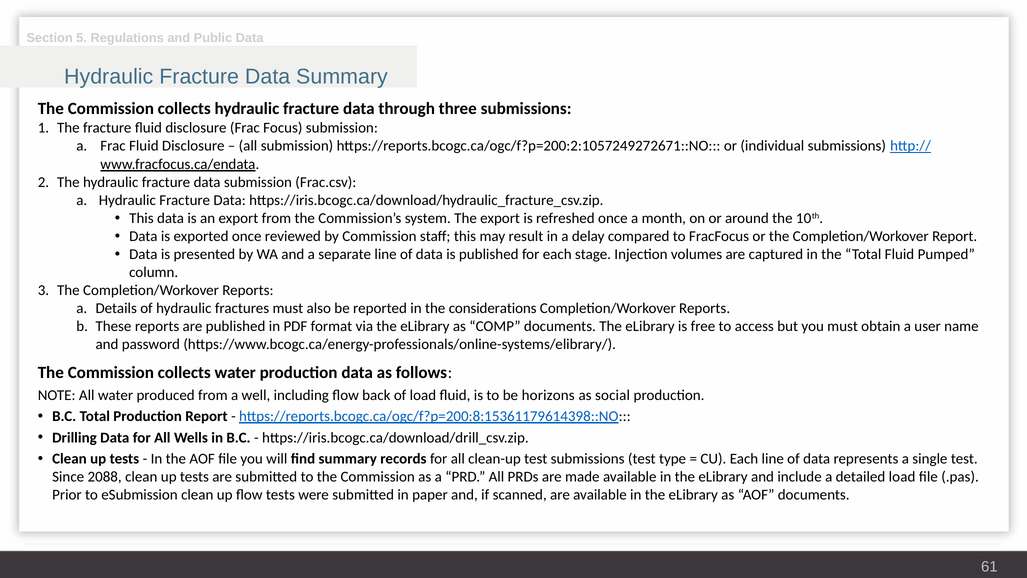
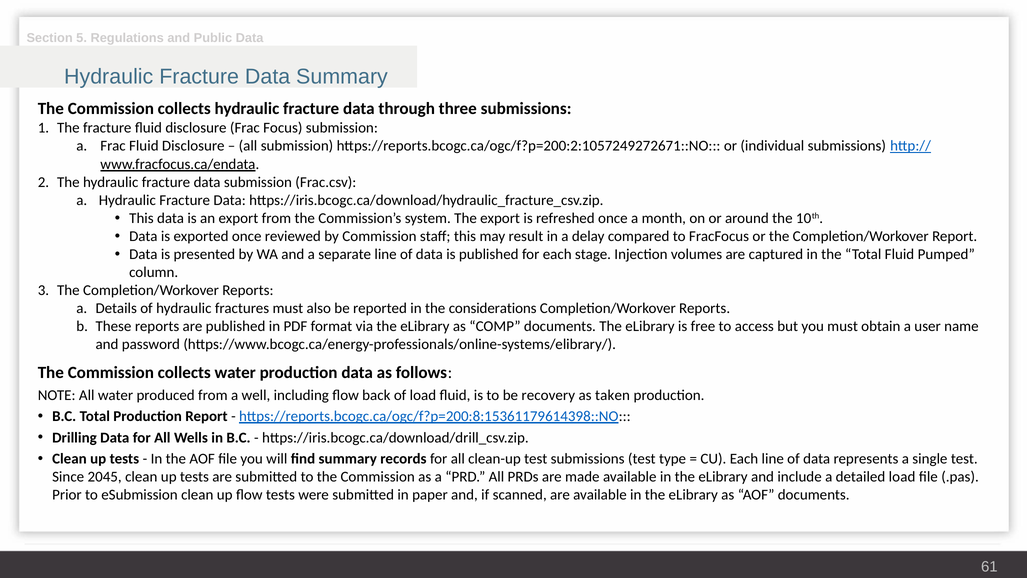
horizons: horizons -> recovery
social: social -> taken
2088: 2088 -> 2045
